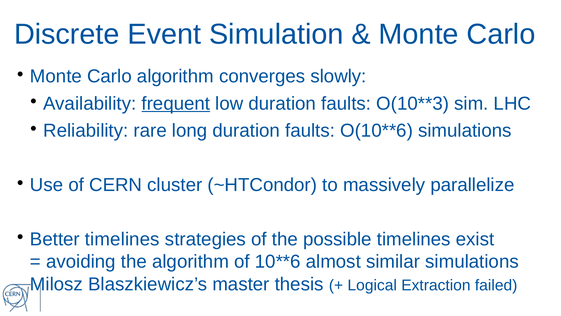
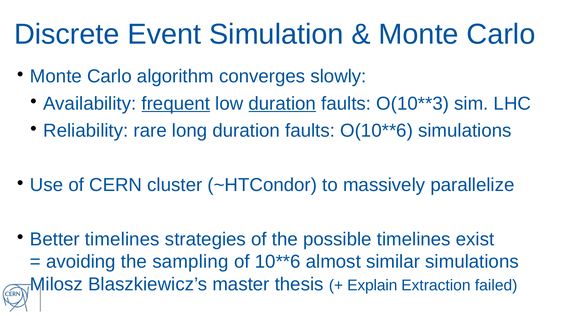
duration at (282, 103) underline: none -> present
the algorithm: algorithm -> sampling
Logical: Logical -> Explain
